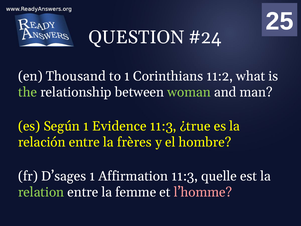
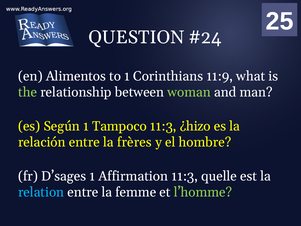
Thousand: Thousand -> Alimentos
11:2: 11:2 -> 11:9
Evidence: Evidence -> Tampoco
¿true: ¿true -> ¿hizo
relation colour: light green -> light blue
l’homme colour: pink -> light green
